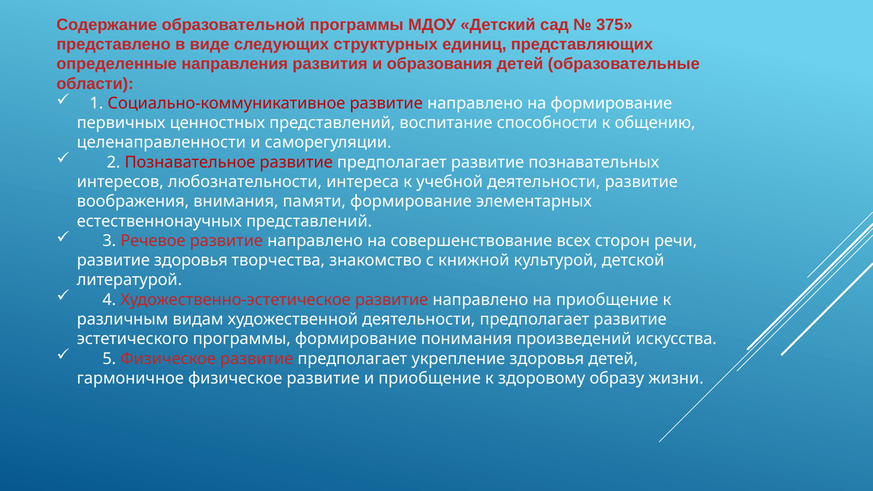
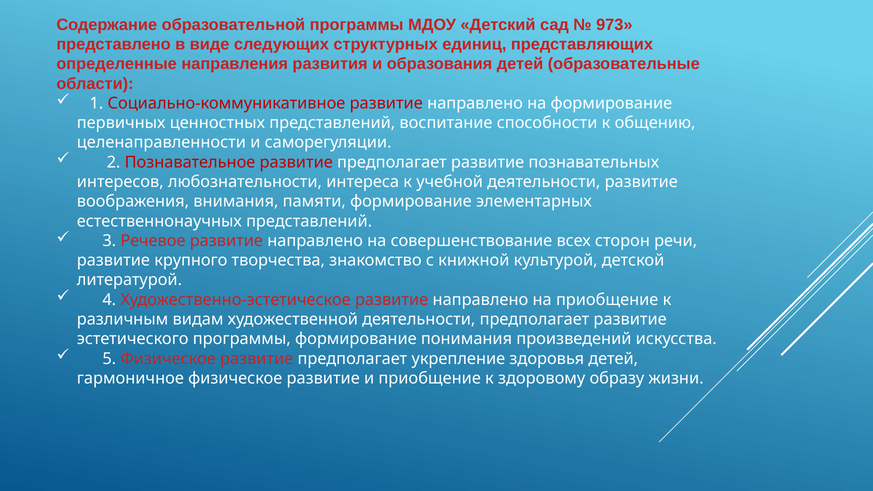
375: 375 -> 973
развитие здоровья: здоровья -> крупного
